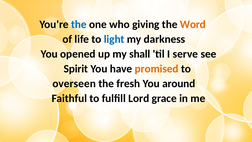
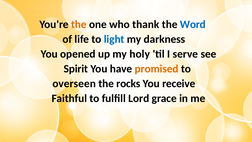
the at (79, 24) colour: blue -> orange
giving: giving -> thank
Word colour: orange -> blue
shall: shall -> holy
fresh: fresh -> rocks
around: around -> receive
